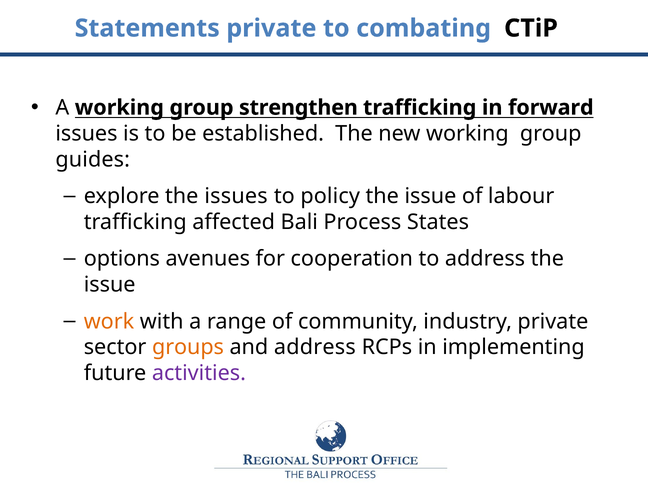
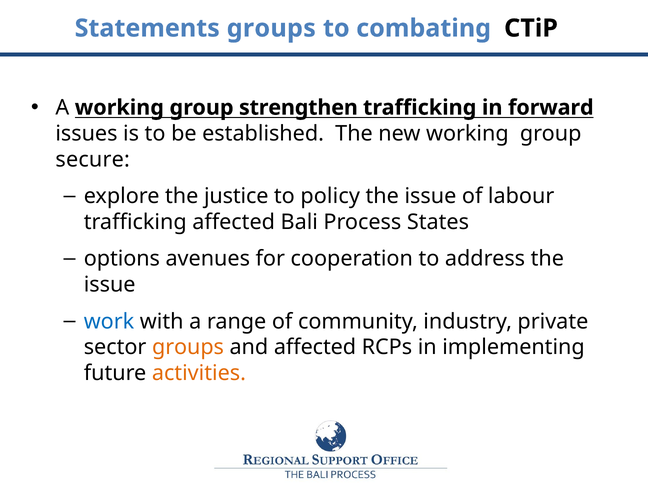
Statements private: private -> groups
guides: guides -> secure
the issues: issues -> justice
work colour: orange -> blue
and address: address -> affected
activities colour: purple -> orange
